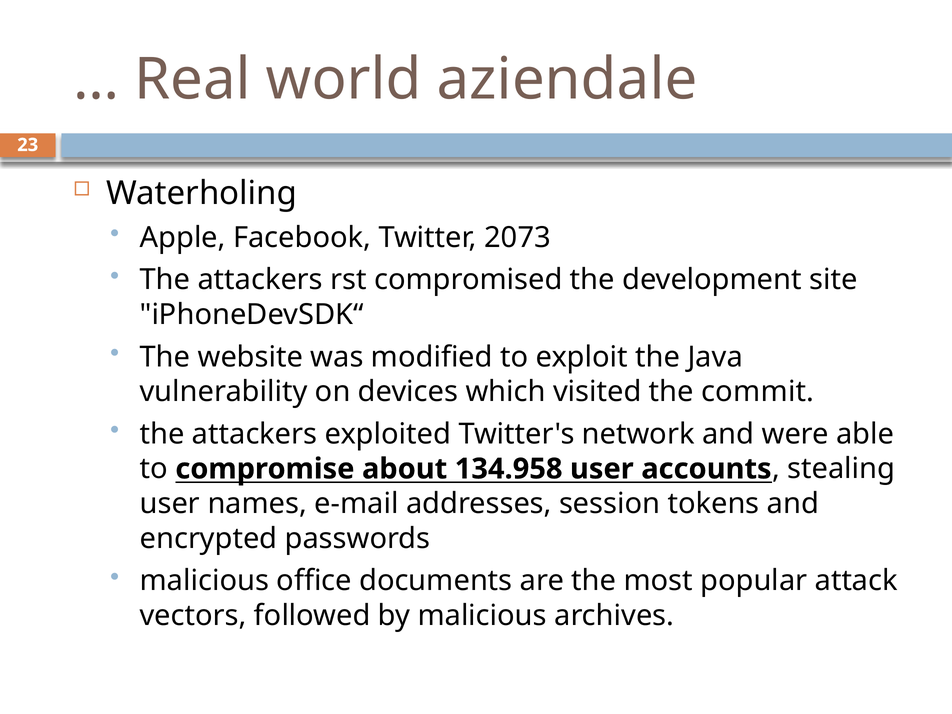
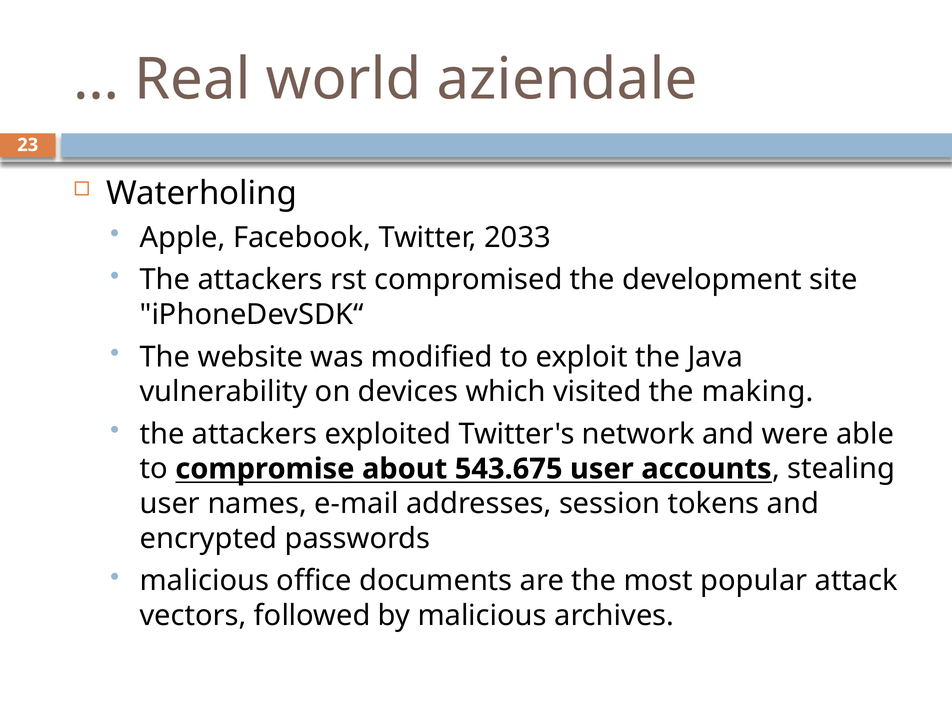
2073: 2073 -> 2033
commit: commit -> making
134.958: 134.958 -> 543.675
